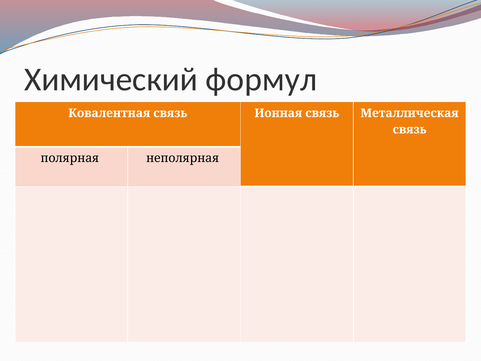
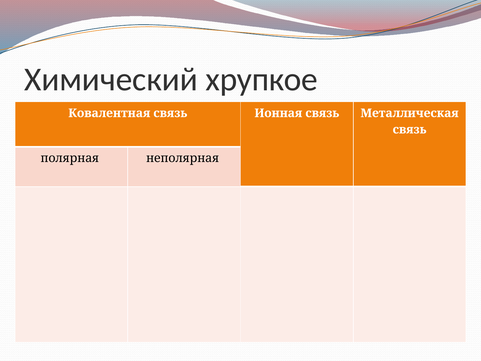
формул: формул -> хрупкое
